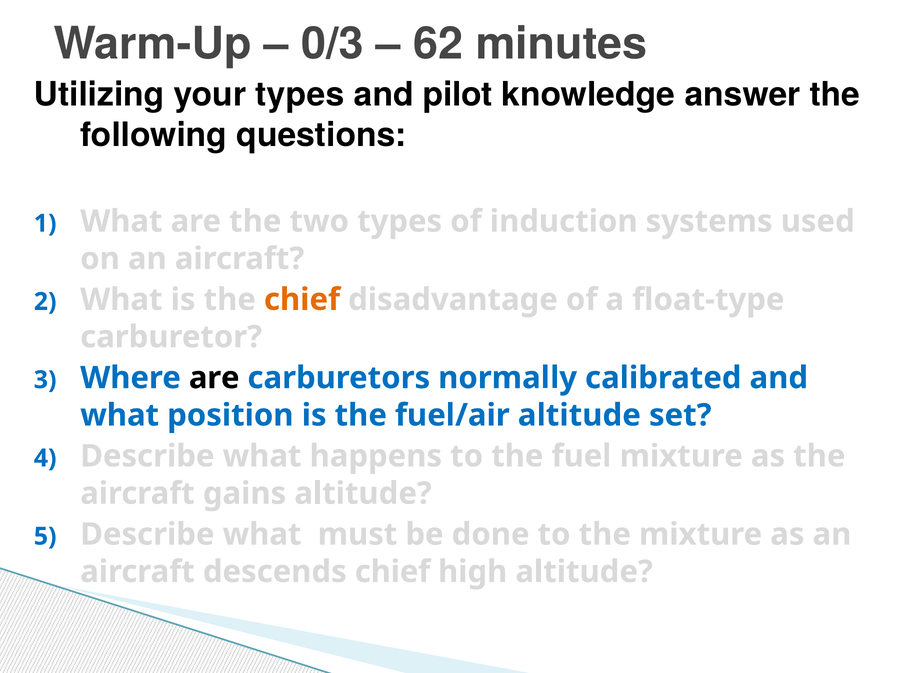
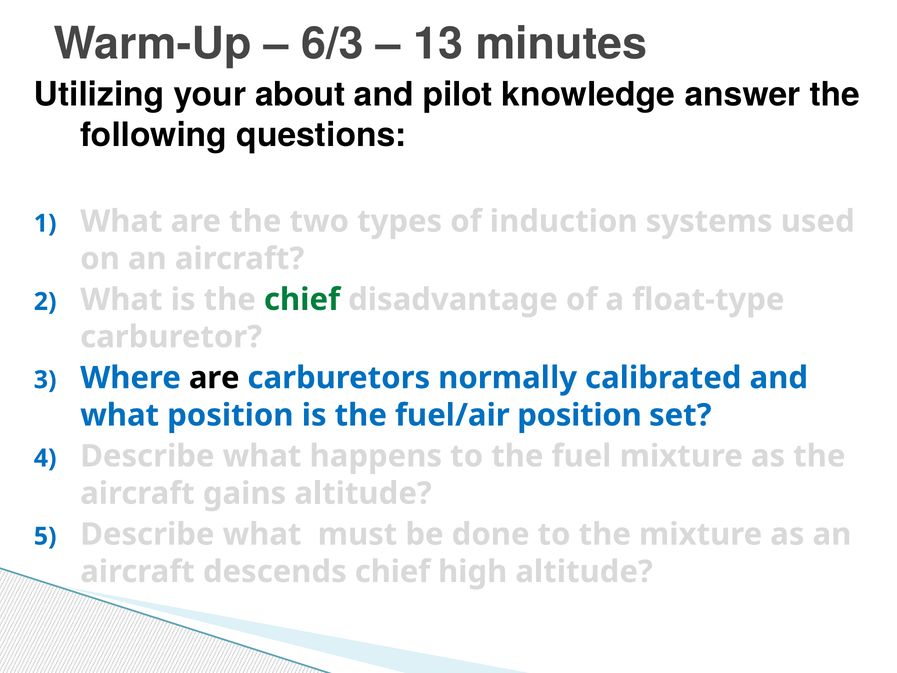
0/3: 0/3 -> 6/3
62: 62 -> 13
your types: types -> about
chief at (302, 300) colour: orange -> green
fuel/air altitude: altitude -> position
